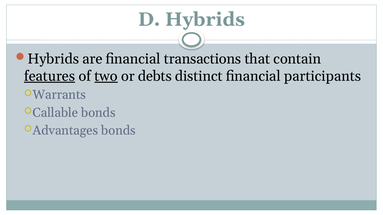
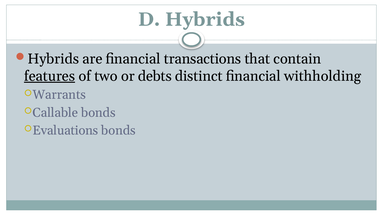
two underline: present -> none
participants: participants -> withholding
Advantages: Advantages -> Evaluations
